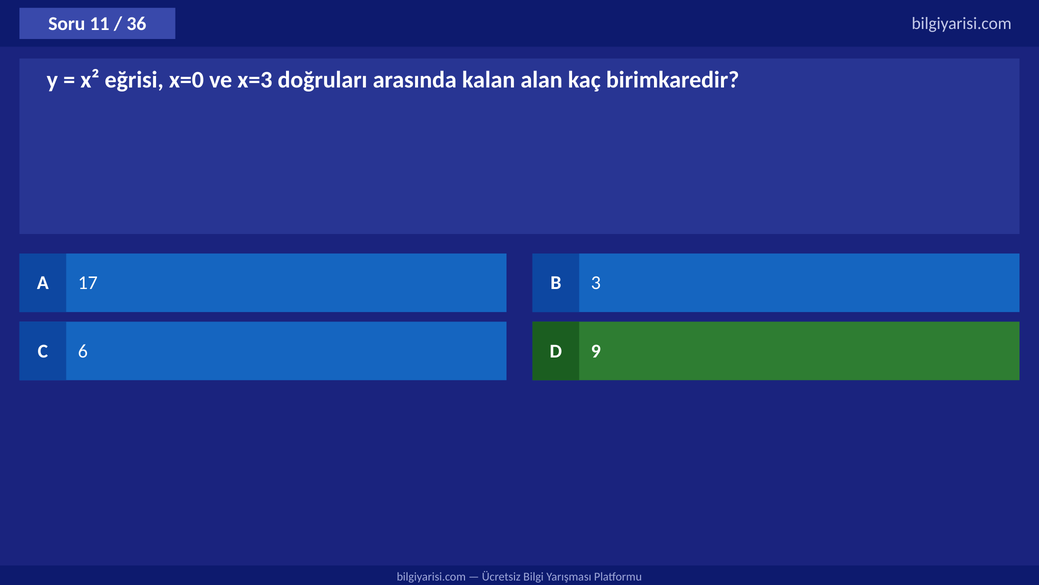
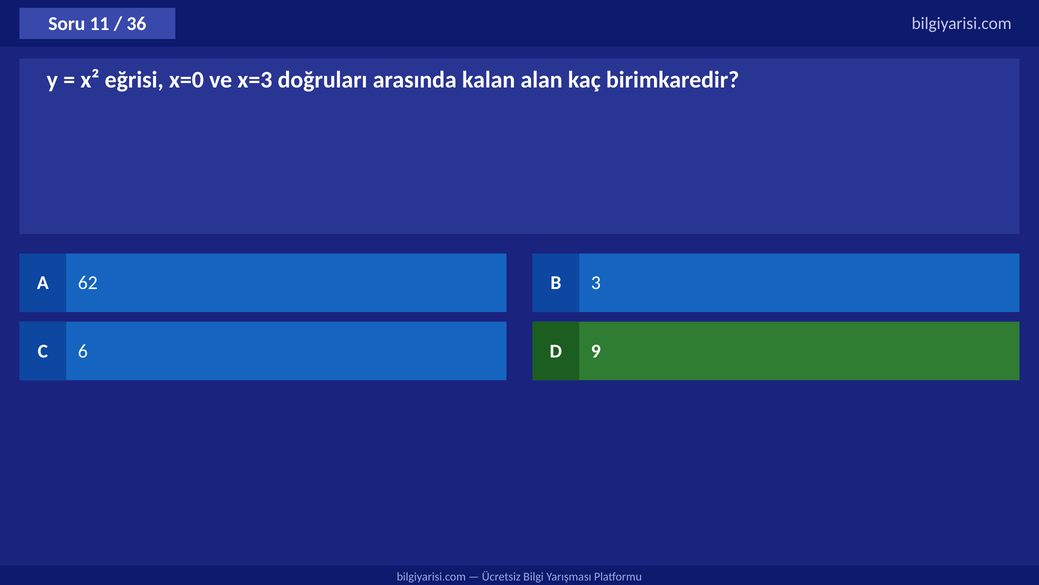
17: 17 -> 62
